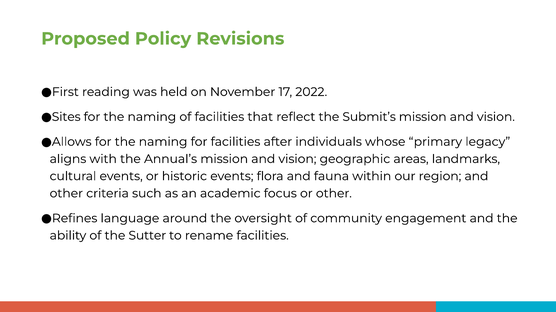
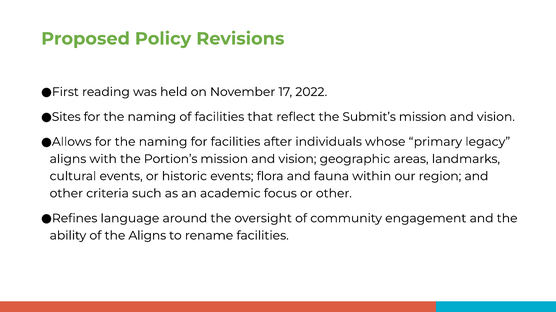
Annual’s: Annual’s -> Portion’s
the Sutter: Sutter -> Aligns
